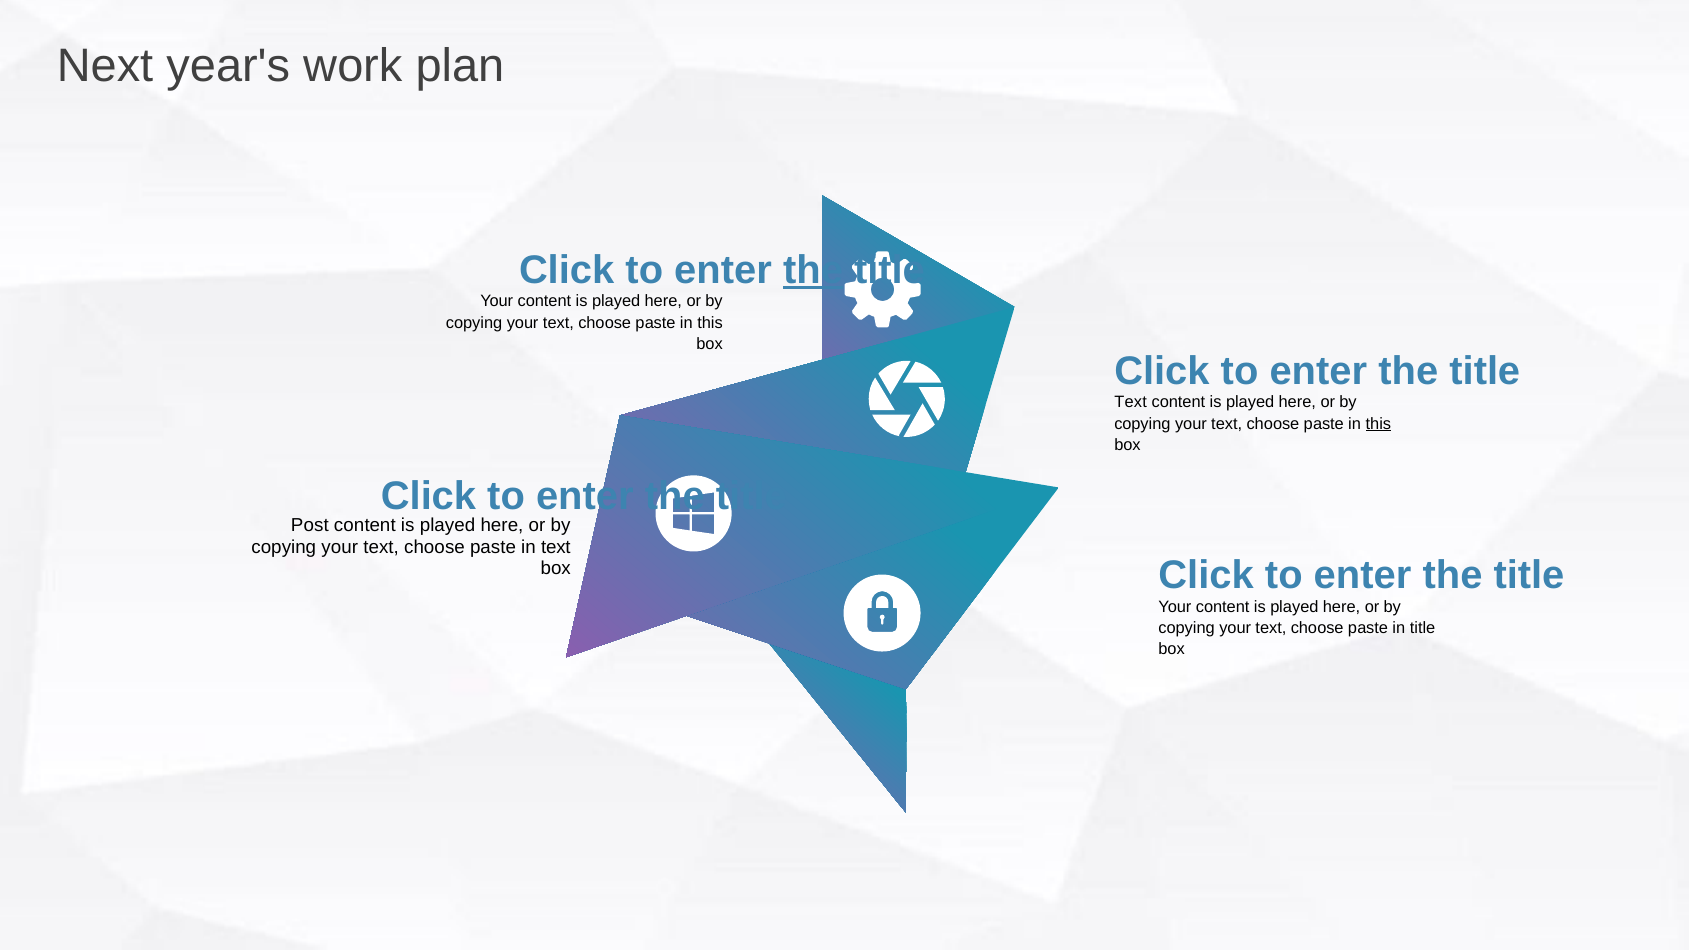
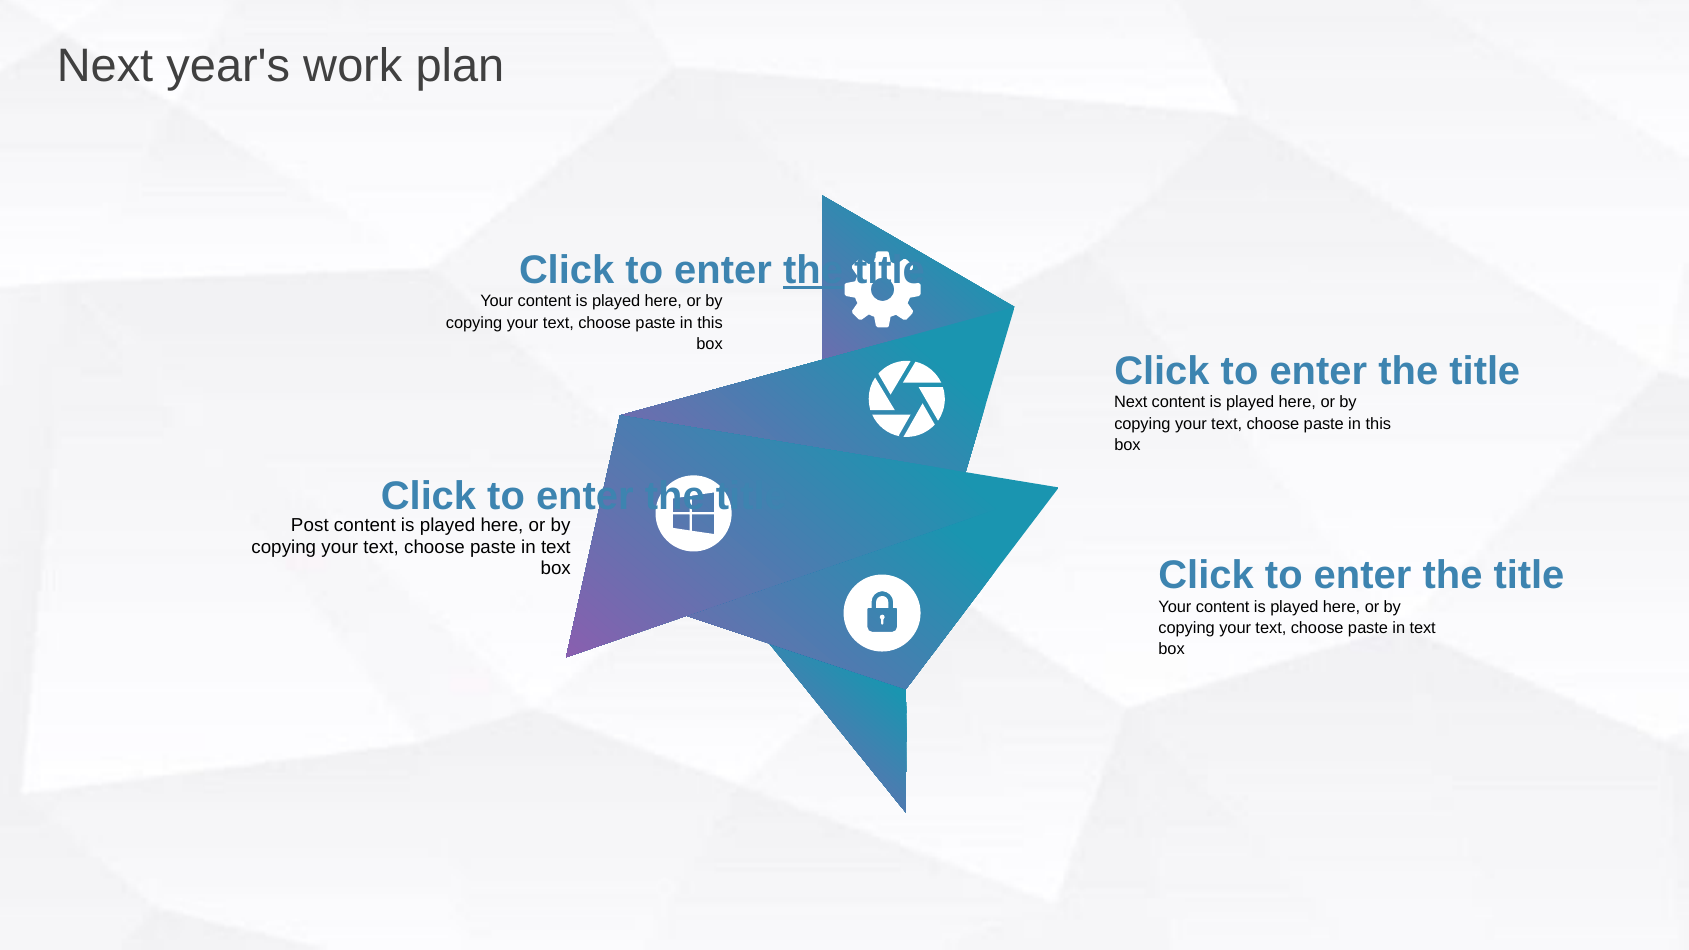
Text at (1131, 402): Text -> Next
this at (1378, 424) underline: present -> none
title at (1423, 628): title -> text
